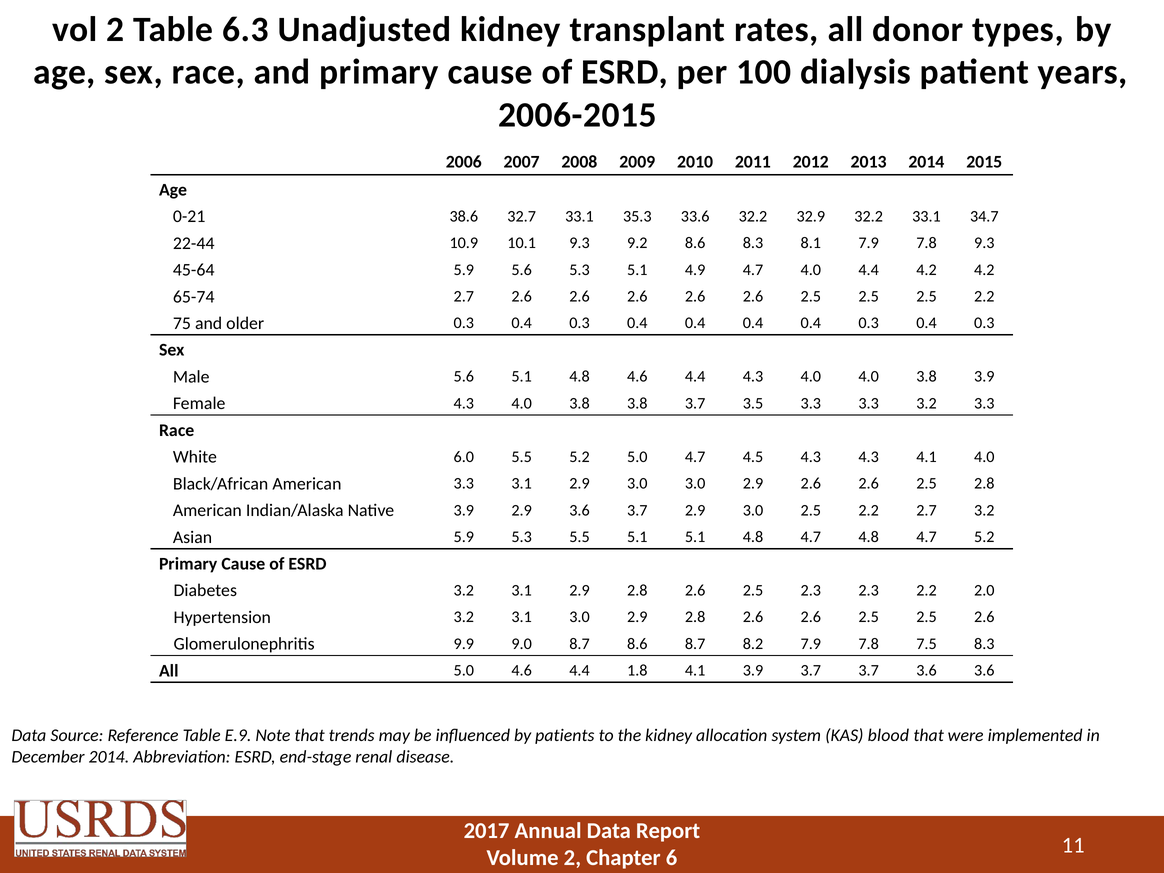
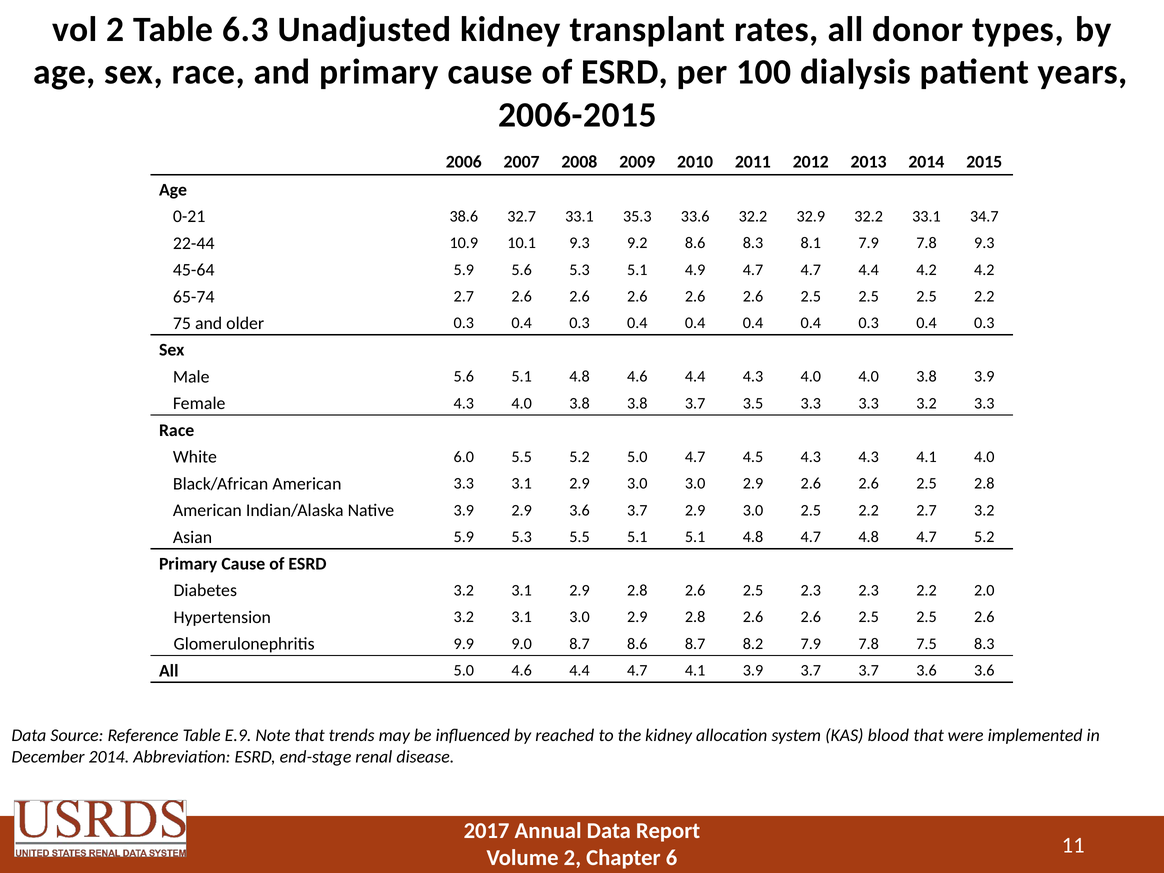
4.7 4.0: 4.0 -> 4.7
4.4 1.8: 1.8 -> 4.7
patients: patients -> reached
